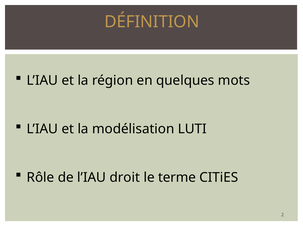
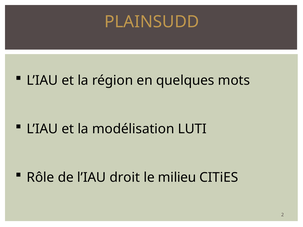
DÉFINITION: DÉFINITION -> PLAINSUDD
terme: terme -> milieu
